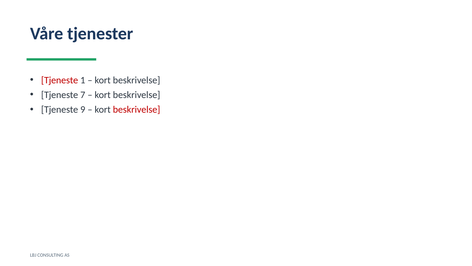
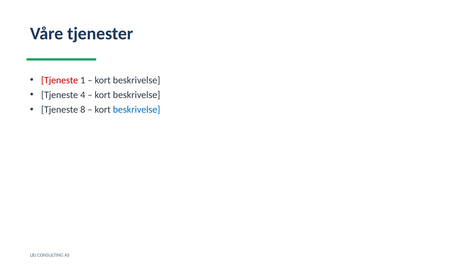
7: 7 -> 4
9: 9 -> 8
beskrivelse at (137, 109) colour: red -> blue
